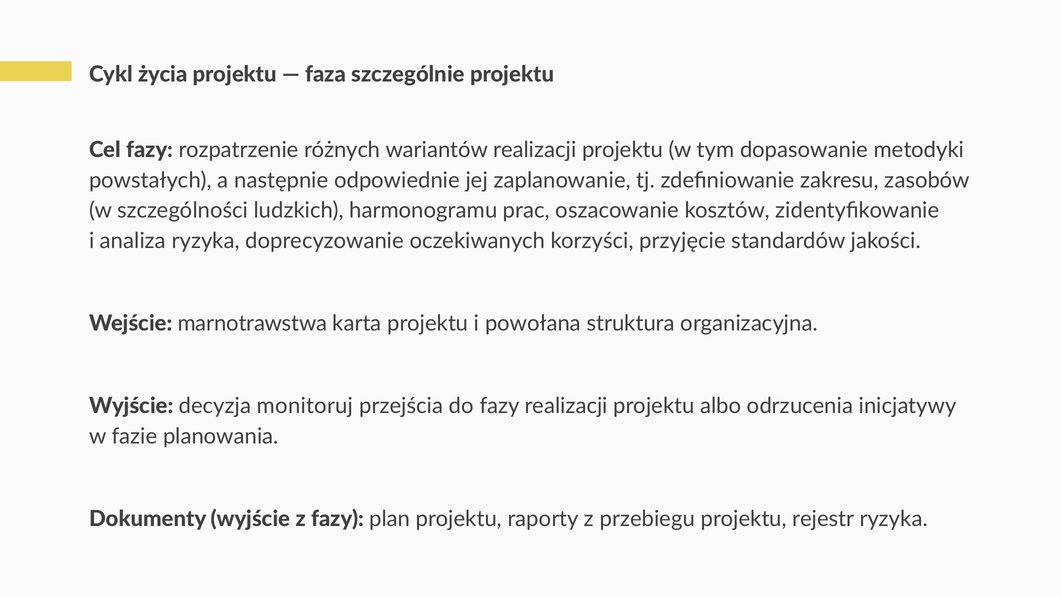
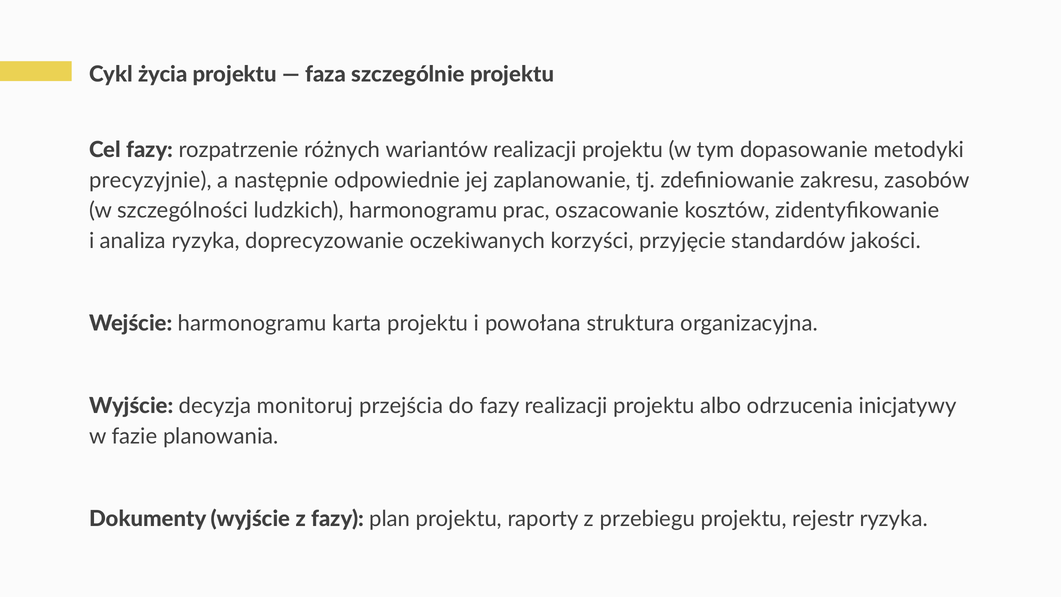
powstałych: powstałych -> precyzyjnie
Wejście marnotrawstwa: marnotrawstwa -> harmonogramu
